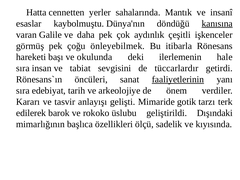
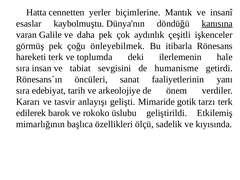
sahalarında: sahalarında -> biçimlerine
hareketi başı: başı -> terk
okulunda: okulunda -> toplumda
tüccarlardır: tüccarlardır -> humanisme
faaliyetlerinin underline: present -> none
Dışındaki: Dışındaki -> Etkilemiş
